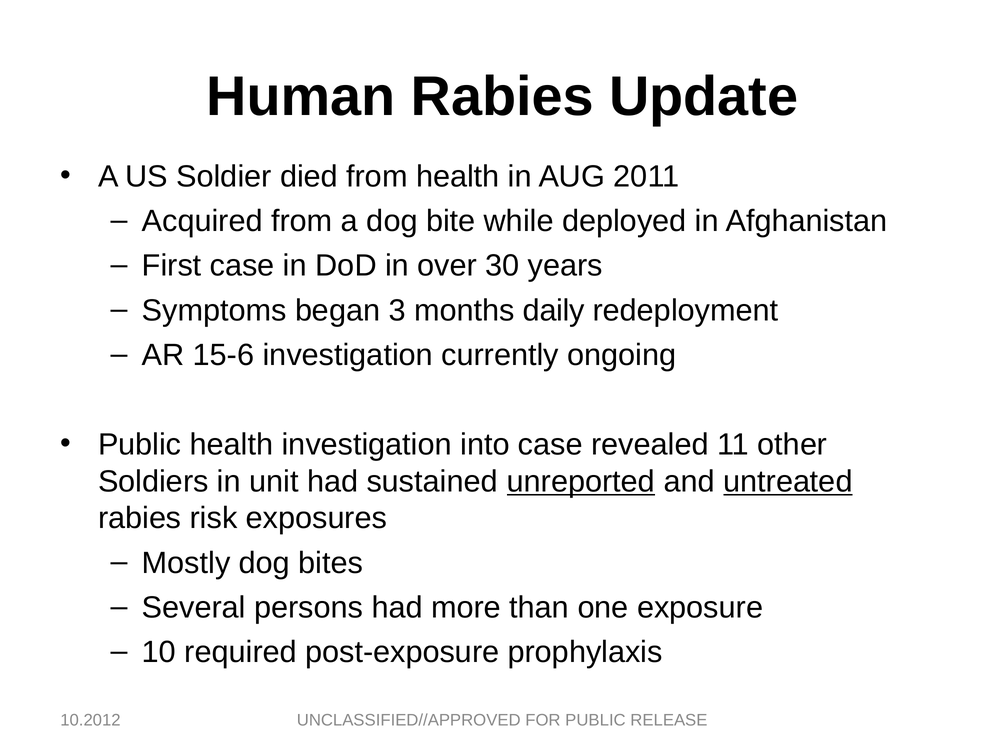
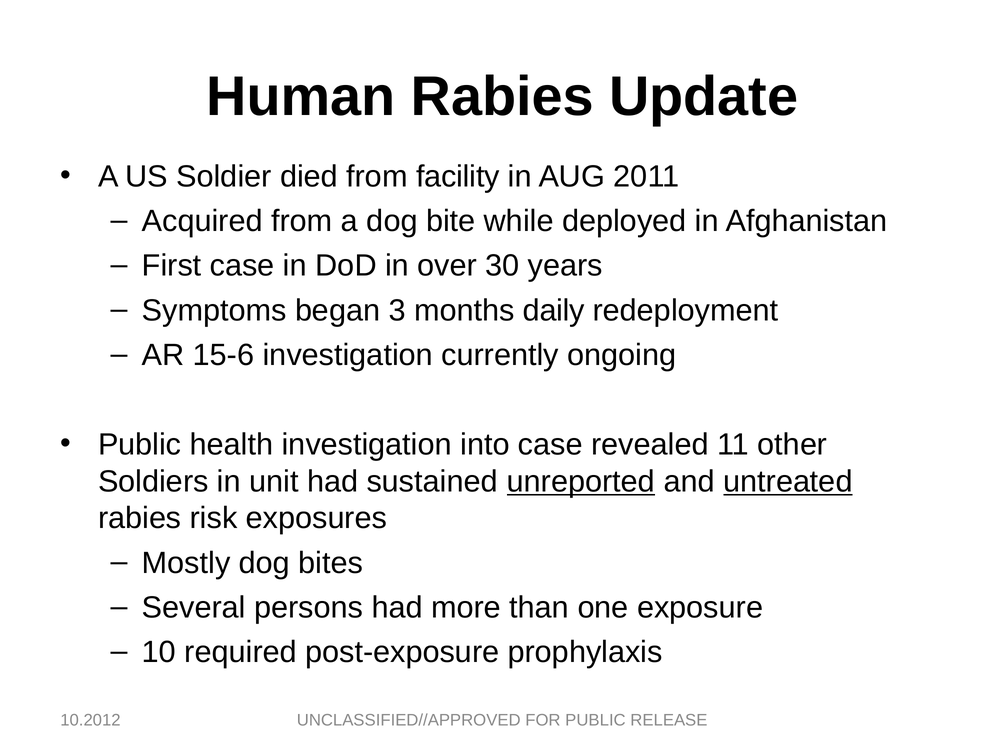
from health: health -> facility
